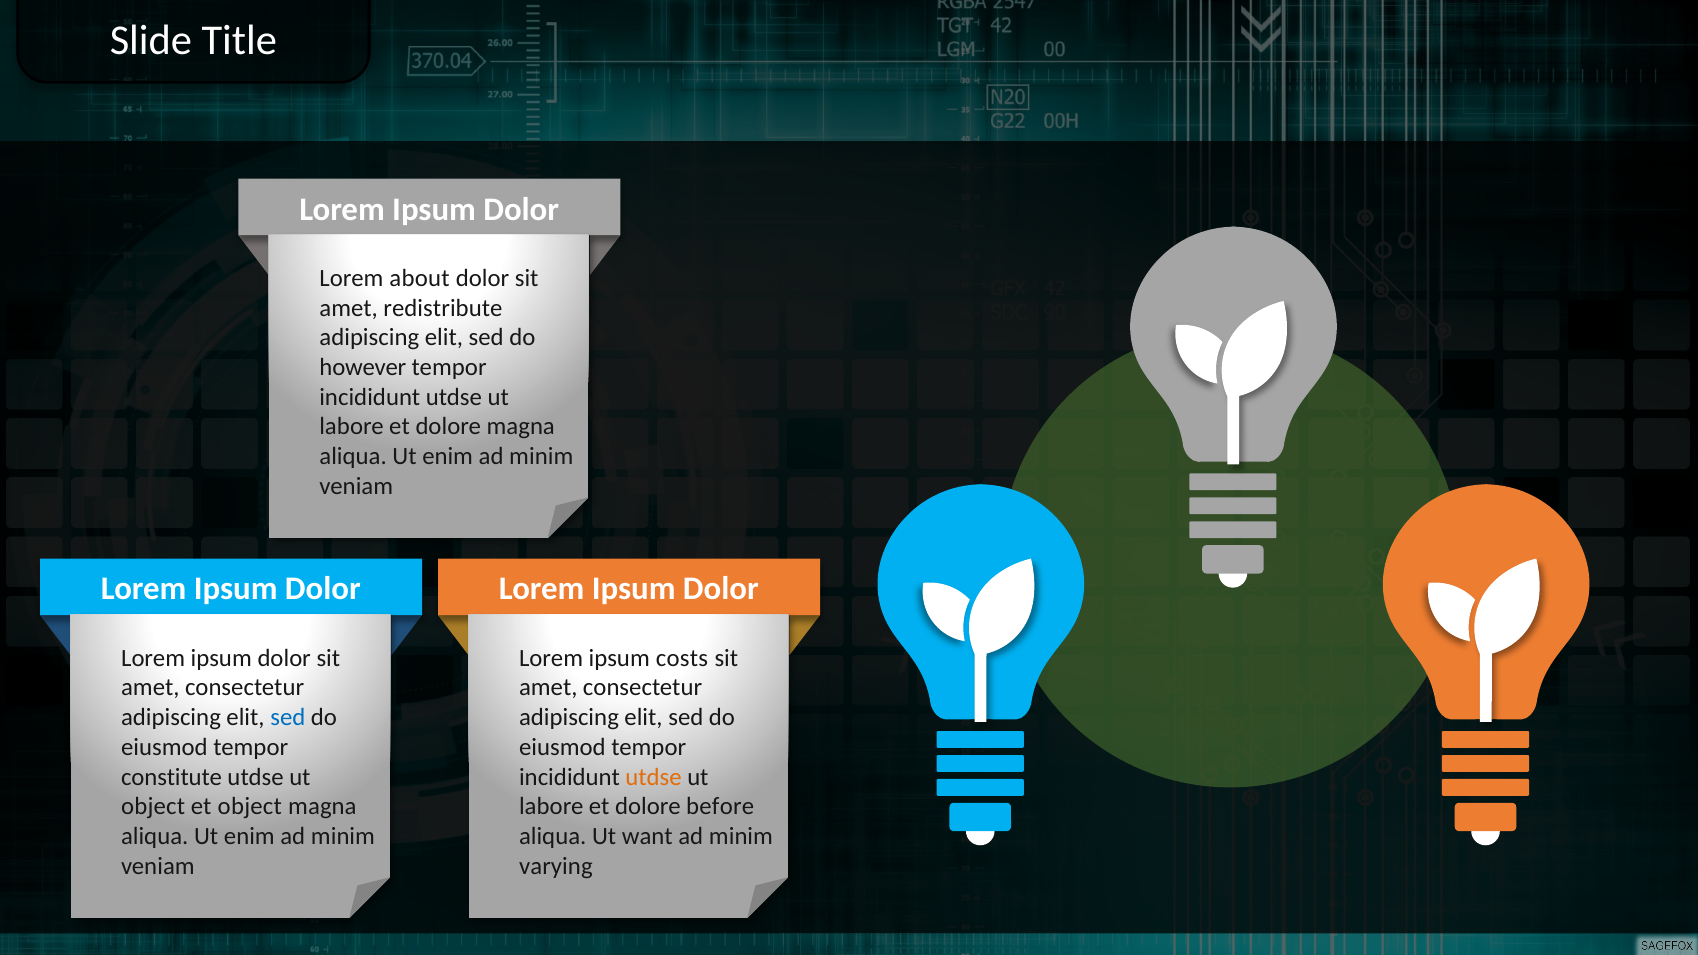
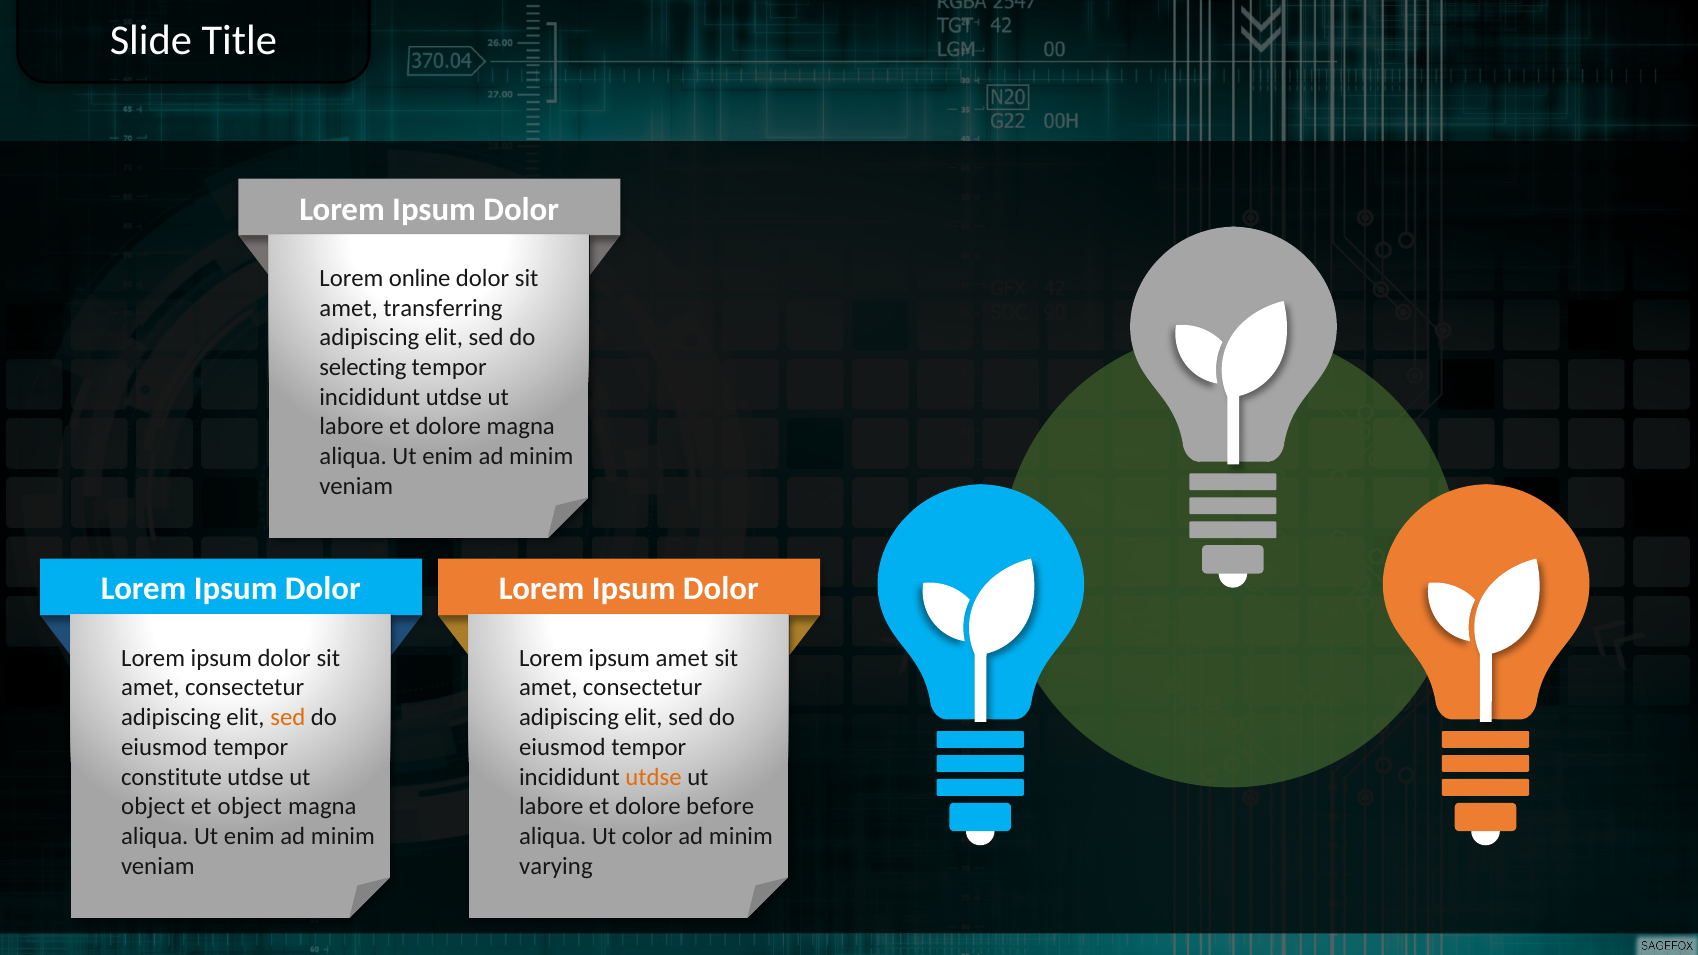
about: about -> online
redistribute: redistribute -> transferring
however: however -> selecting
ipsum costs: costs -> amet
sed at (288, 718) colour: blue -> orange
want: want -> color
